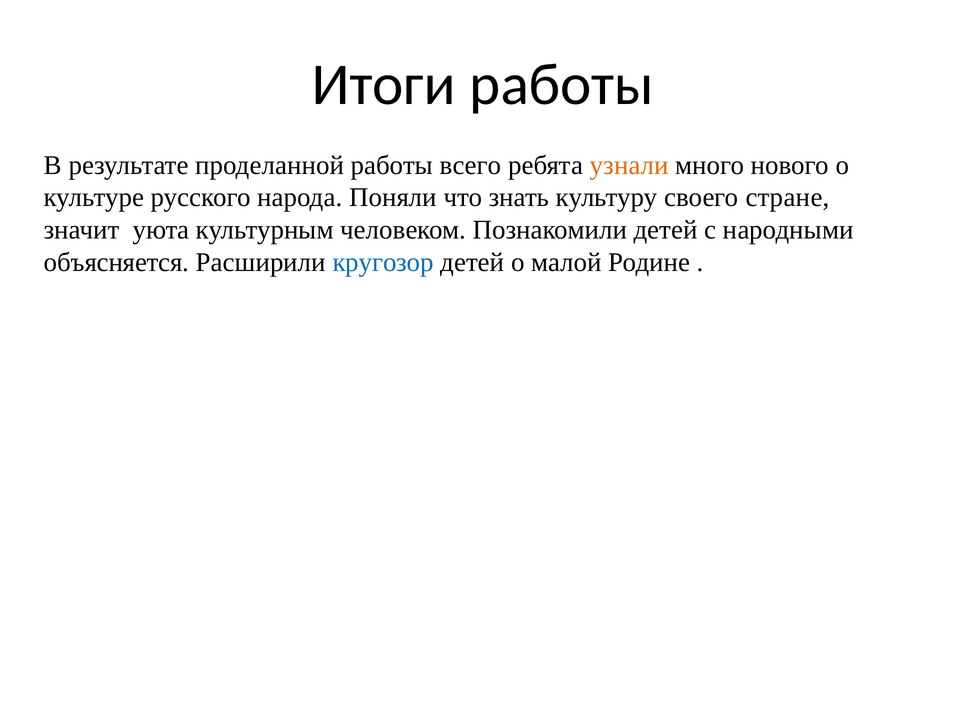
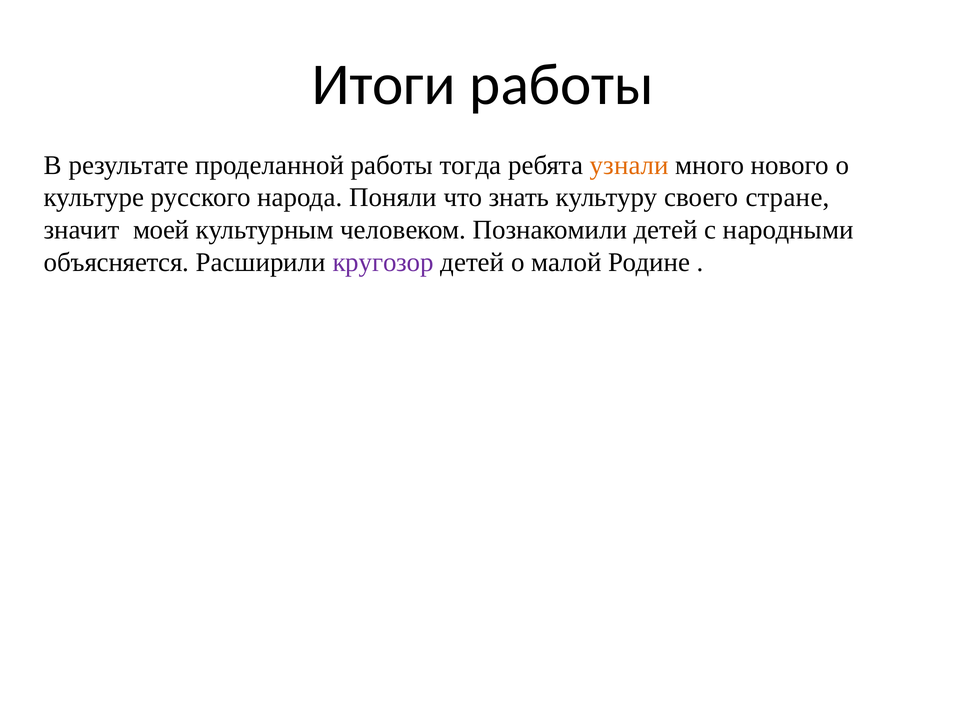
всего: всего -> тогда
уюта: уюта -> моей
кругозор colour: blue -> purple
